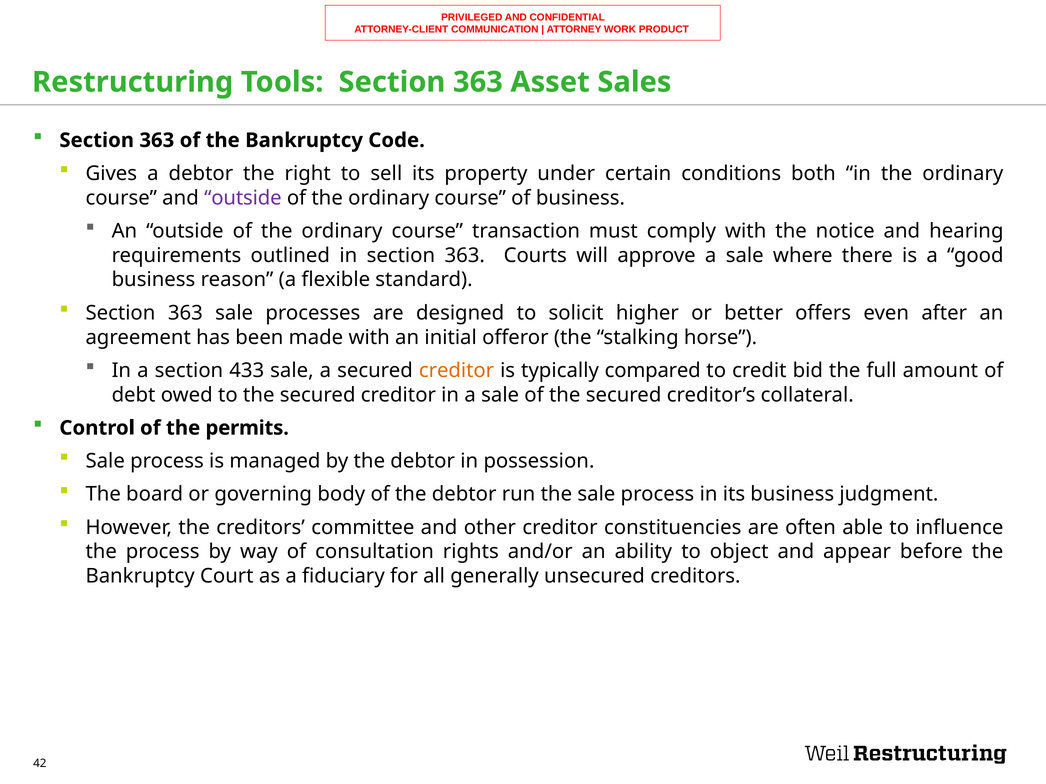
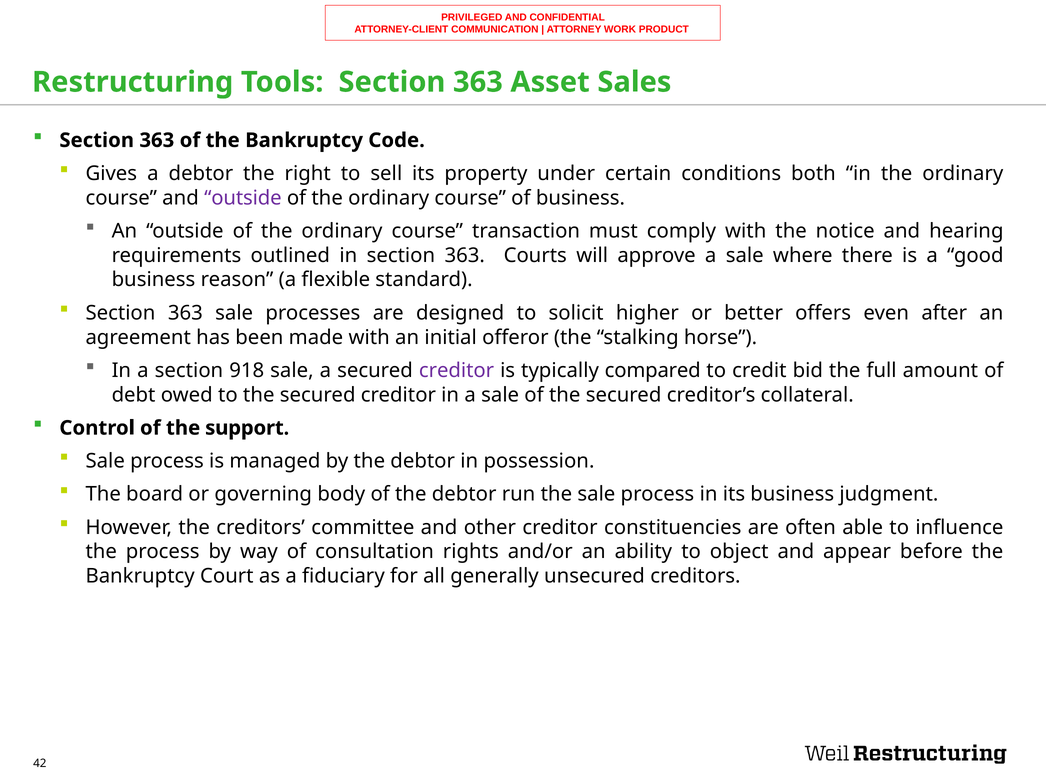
433: 433 -> 918
creditor at (457, 371) colour: orange -> purple
permits: permits -> support
